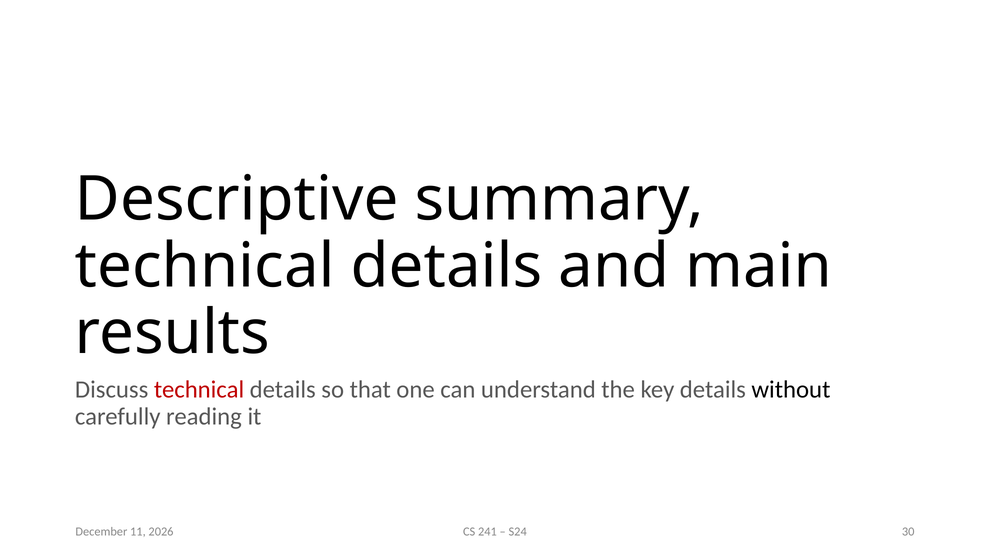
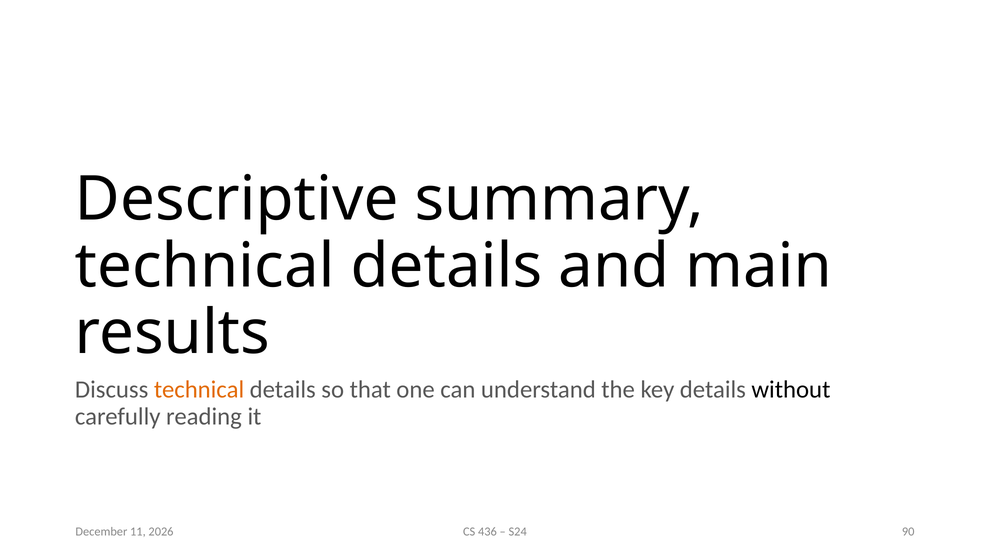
technical at (199, 390) colour: red -> orange
241: 241 -> 436
30: 30 -> 90
